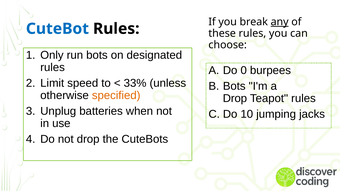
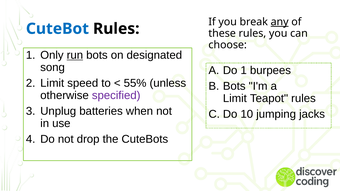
run underline: none -> present
rules at (53, 67): rules -> song
Do 0: 0 -> 1
33%: 33% -> 55%
specified colour: orange -> purple
Drop at (235, 98): Drop -> Limit
